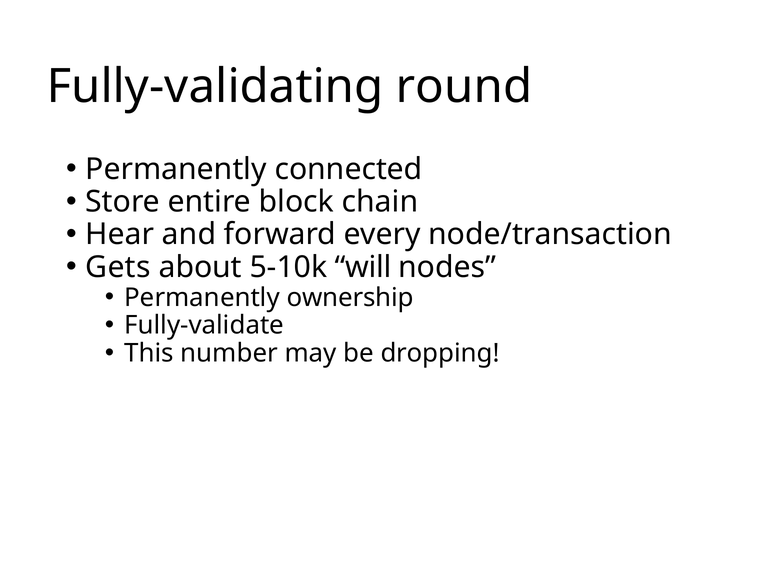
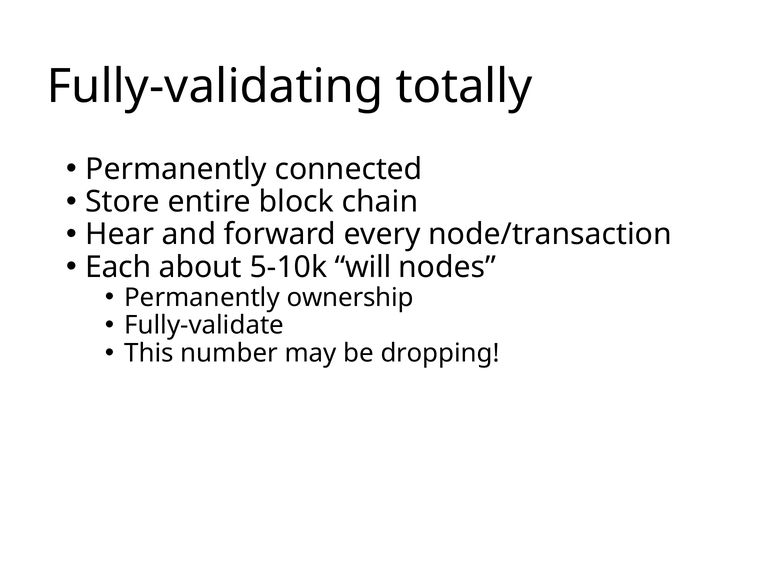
round: round -> totally
Gets: Gets -> Each
